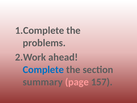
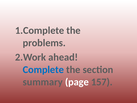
page colour: pink -> white
